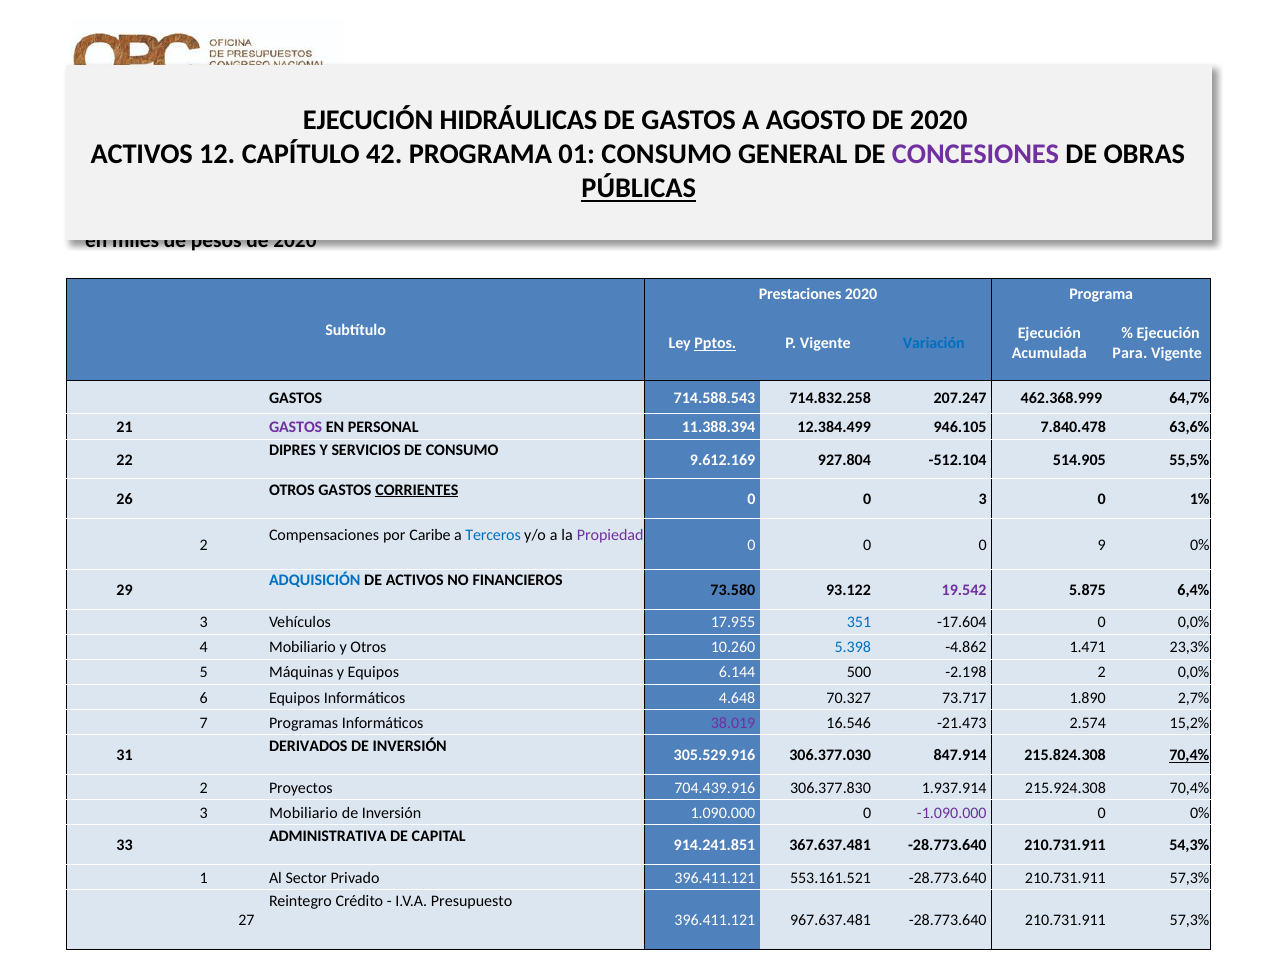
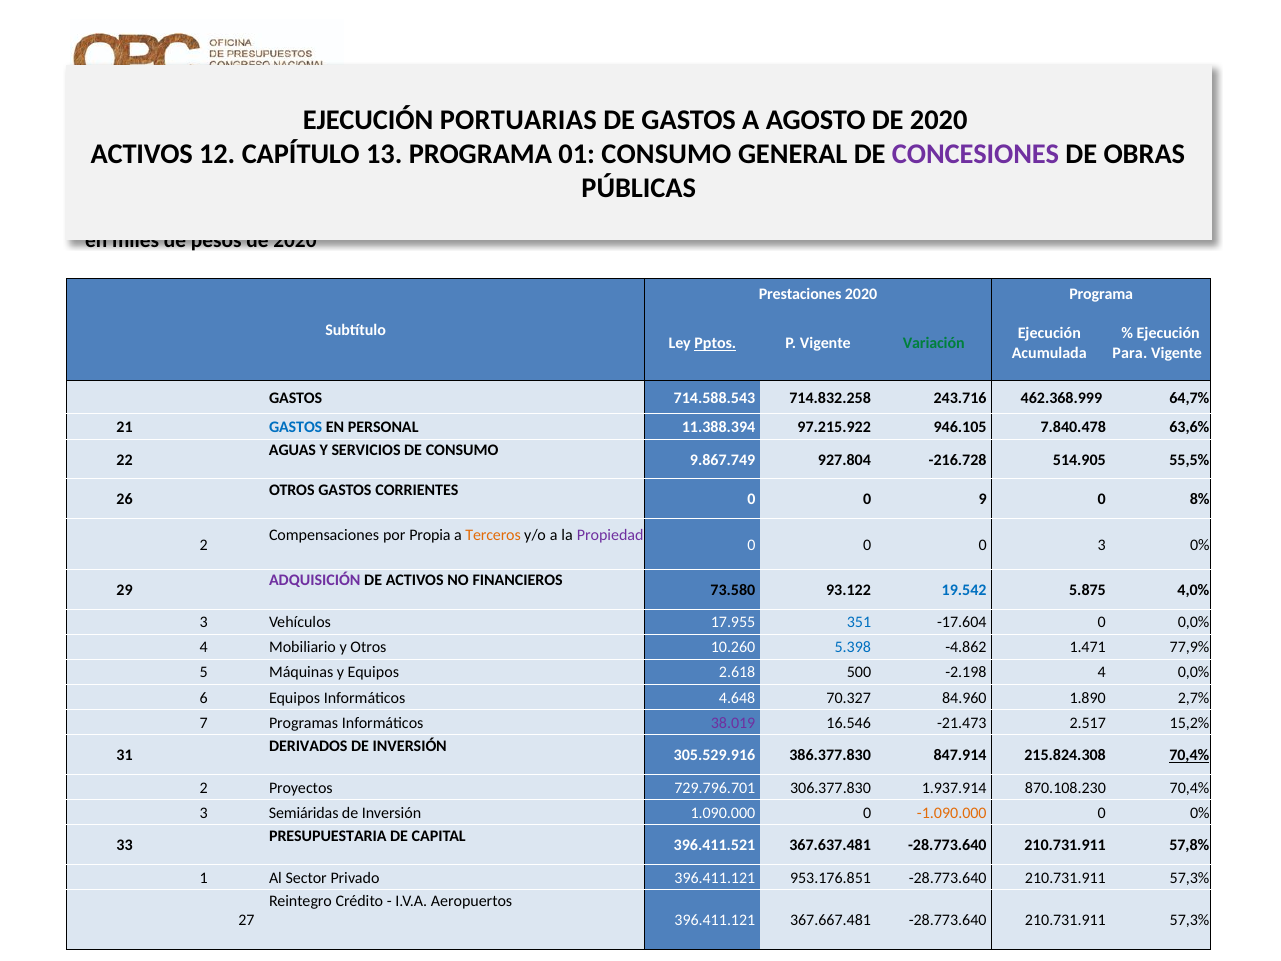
HIDRÁULICAS: HIDRÁULICAS -> PORTUARIAS
42: 42 -> 13
PÚBLICAS underline: present -> none
Variación colour: blue -> green
207.247: 207.247 -> 243.716
GASTOS at (296, 427) colour: purple -> blue
12.384.499: 12.384.499 -> 97.215.922
DIPRES at (292, 450): DIPRES -> AGUAS
9.612.169: 9.612.169 -> 9.867.749
-512.104: -512.104 -> -216.728
CORRIENTES underline: present -> none
0 3: 3 -> 9
1%: 1% -> 8%
por Caribe: Caribe -> Propia
Terceros colour: blue -> orange
0 9: 9 -> 3
ADQUISICIÓN colour: blue -> purple
19.542 colour: purple -> blue
6,4%: 6,4% -> 4,0%
23,3%: 23,3% -> 77,9%
6.144: 6.144 -> 2.618
-2.198 2: 2 -> 4
73.717: 73.717 -> 84.960
2.574: 2.574 -> 2.517
306.377.030: 306.377.030 -> 386.377.830
704.439.916: 704.439.916 -> 729.796.701
215.924.308: 215.924.308 -> 870.108.230
3 Mobiliario: Mobiliario -> Semiáridas
-1.090.000 colour: purple -> orange
ADMINISTRATIVA at (328, 836): ADMINISTRATIVA -> PRESUPUESTARIA
914.241.851: 914.241.851 -> 396.411.521
54,3%: 54,3% -> 57,8%
553.161.521: 553.161.521 -> 953.176.851
Presupuesto: Presupuesto -> Aeropuertos
967.637.481: 967.637.481 -> 367.667.481
